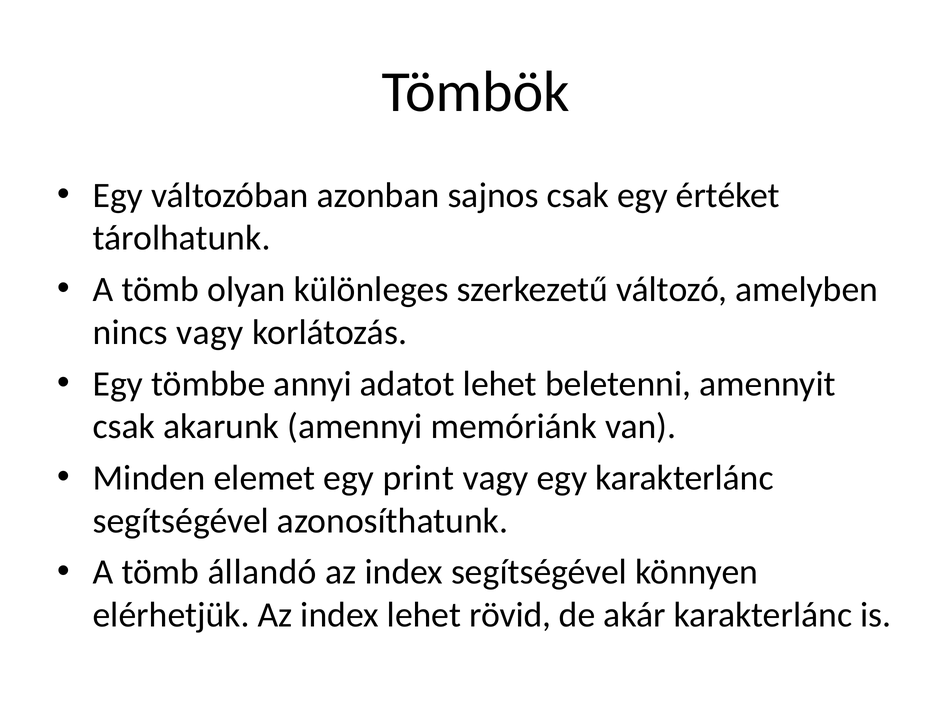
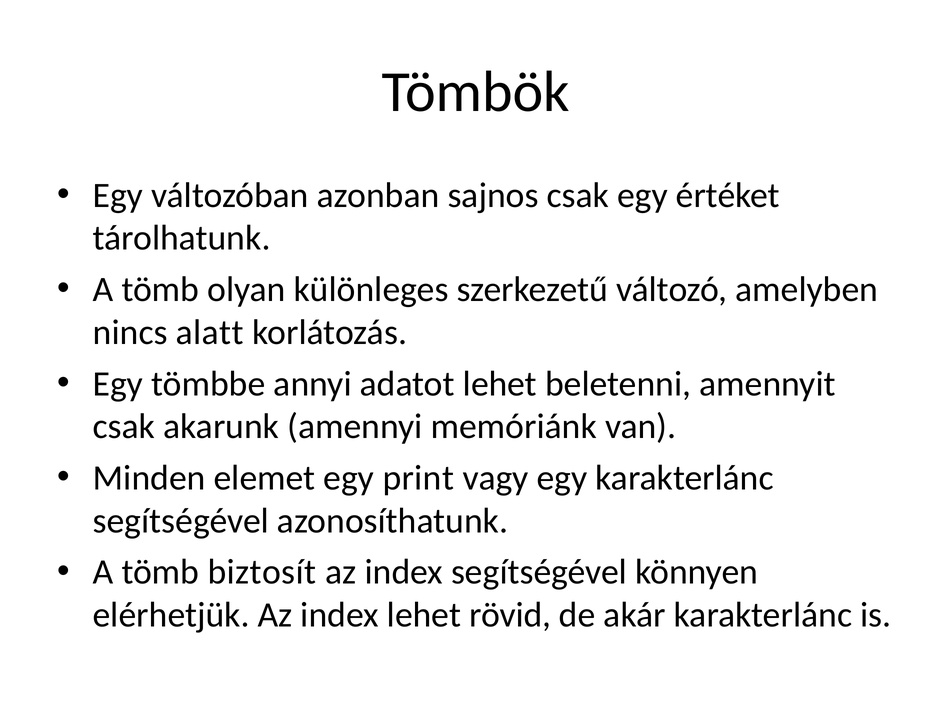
nincs vagy: vagy -> alatt
állandó: állandó -> biztosít
